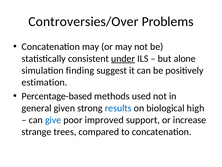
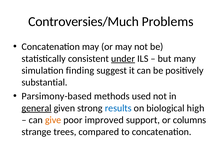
Controversies/Over: Controversies/Over -> Controversies/Much
alone: alone -> many
estimation: estimation -> substantial
Percentage-based: Percentage-based -> Parsimony-based
general underline: none -> present
give colour: blue -> orange
increase: increase -> columns
